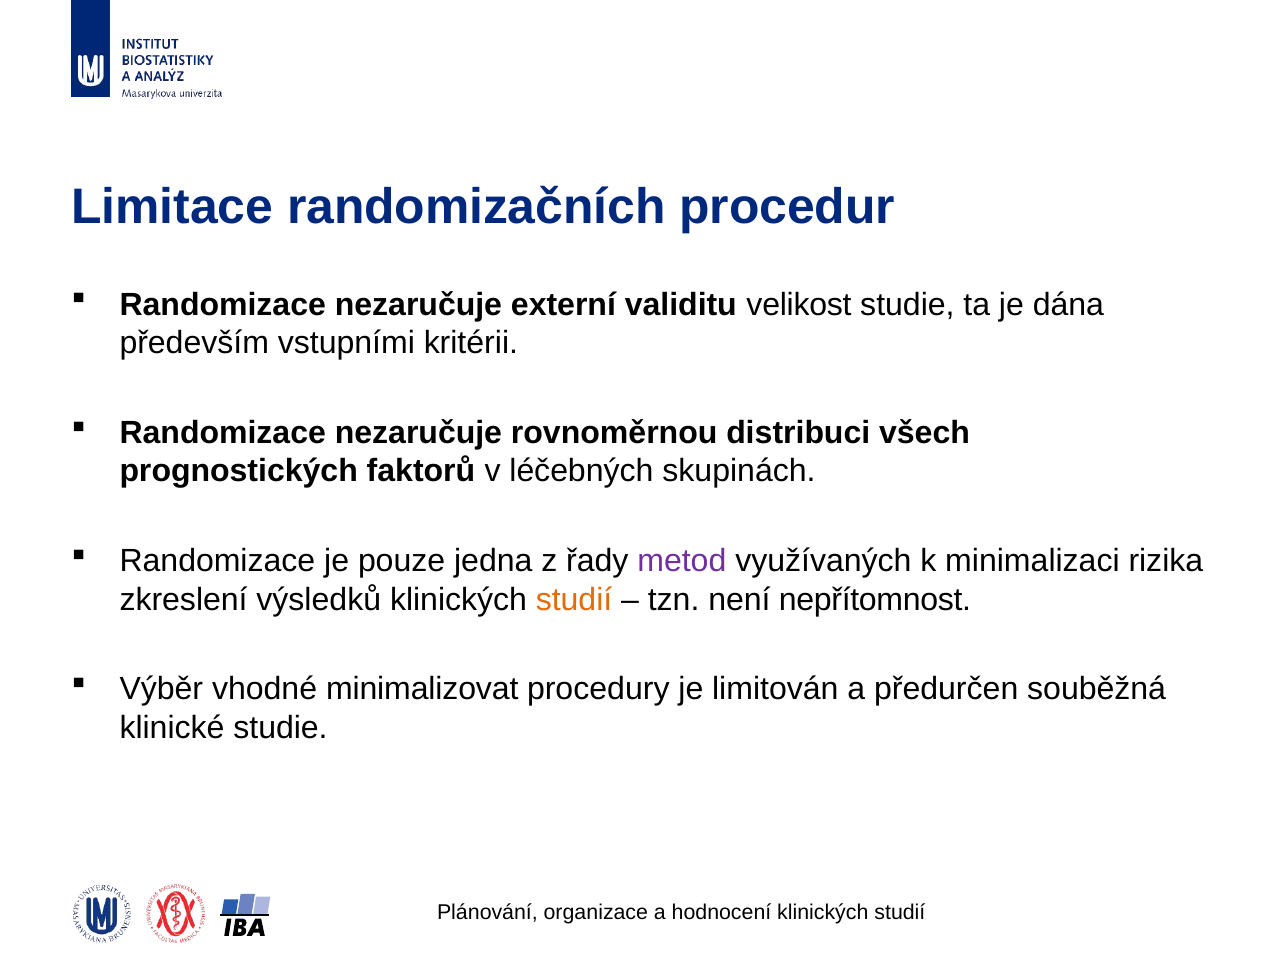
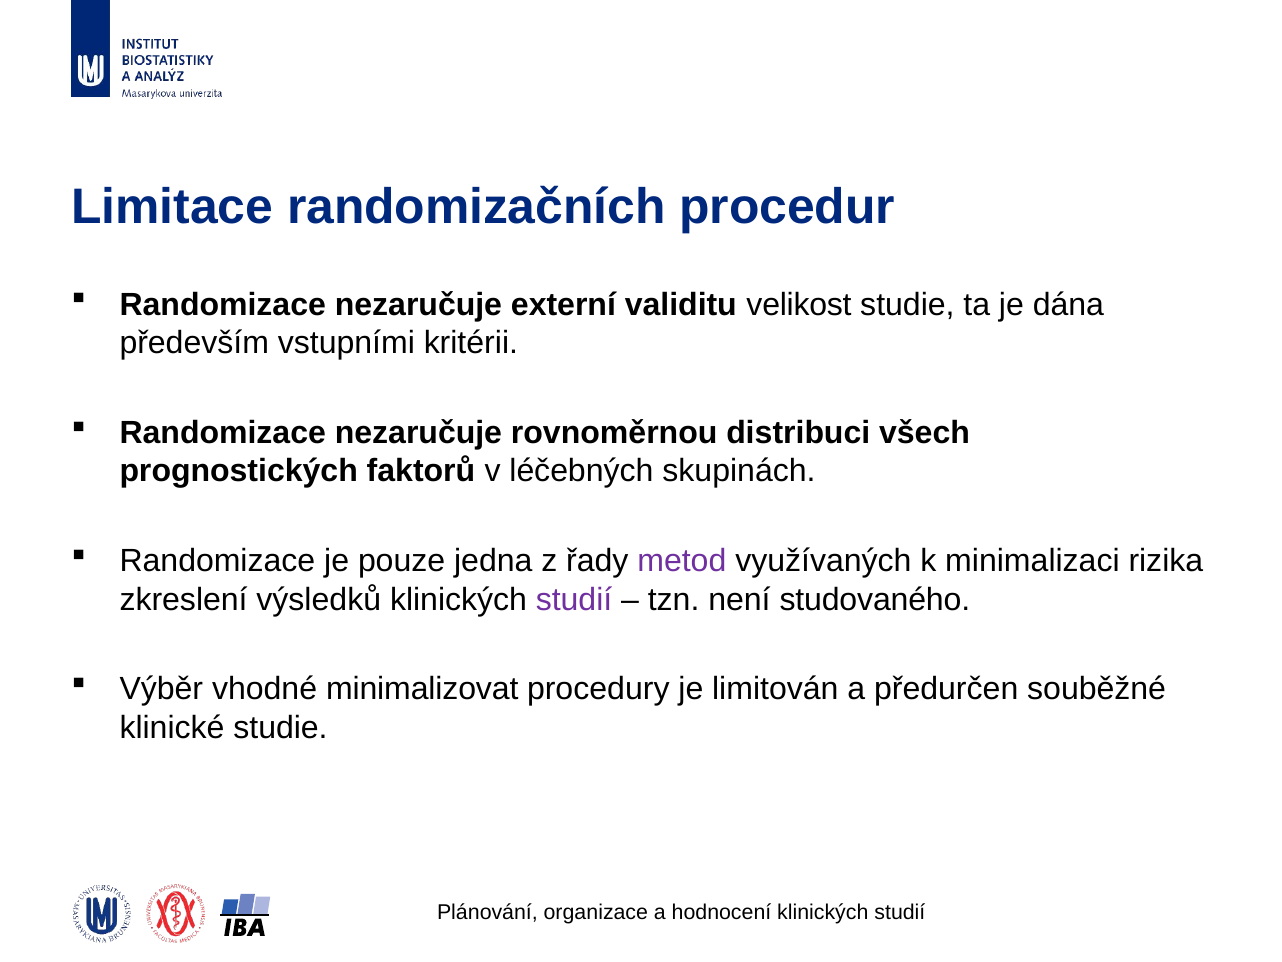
studií at (574, 599) colour: orange -> purple
nepřítomnost: nepřítomnost -> studovaného
souběžná: souběžná -> souběžné
